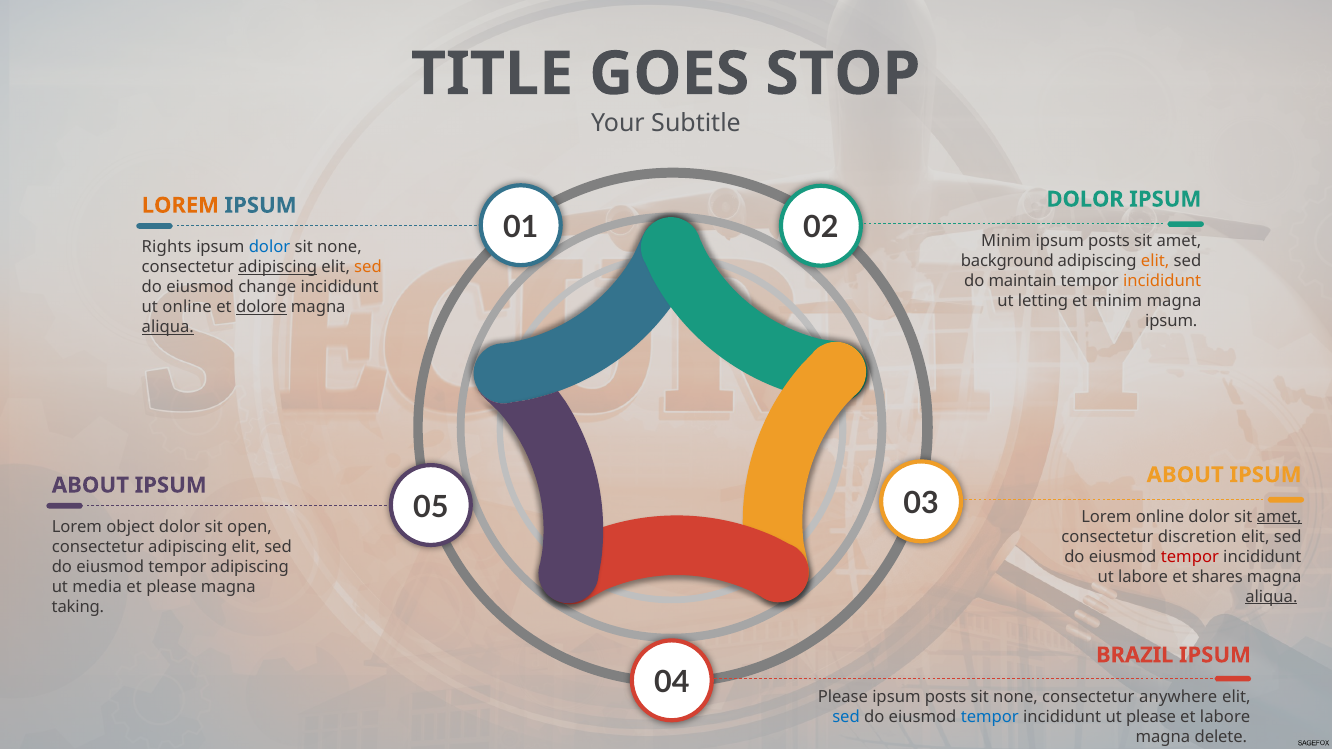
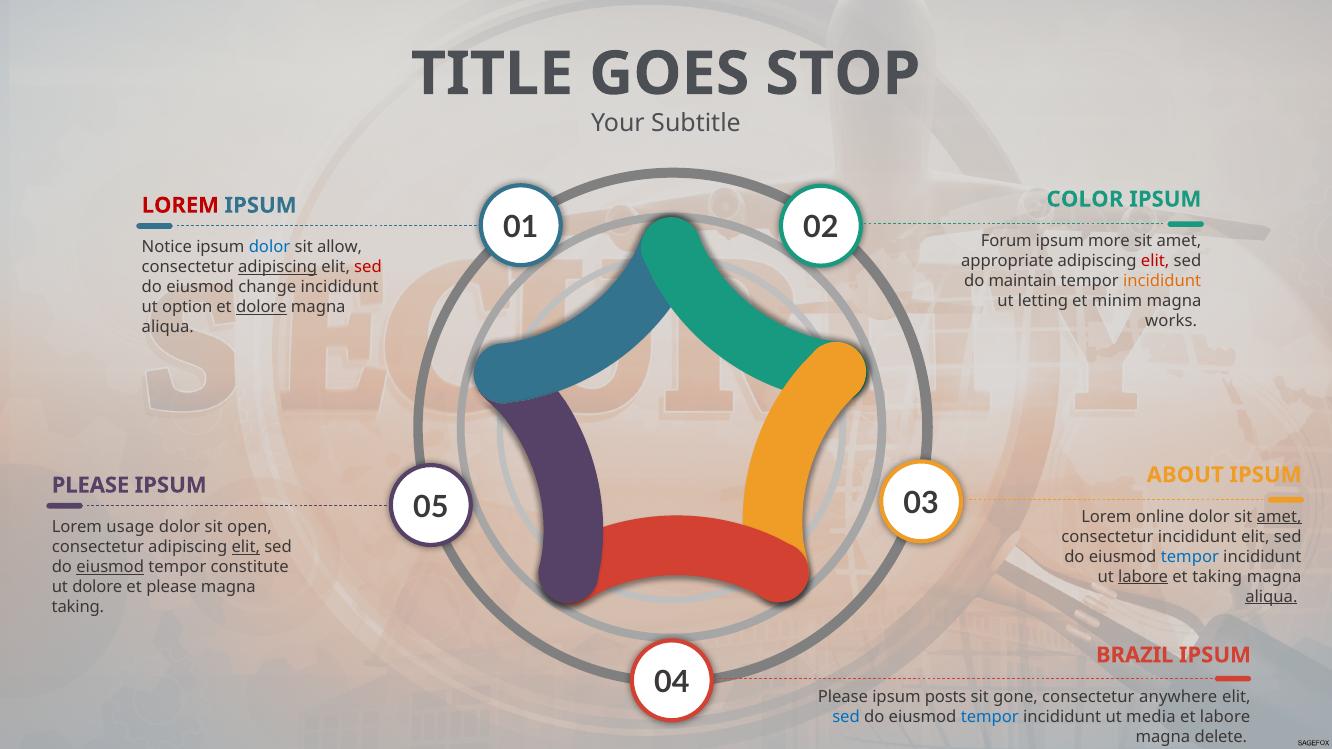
DOLOR at (1085, 199): DOLOR -> COLOR
LOREM at (180, 205) colour: orange -> red
Minim at (1006, 241): Minim -> Forum
posts at (1109, 241): posts -> more
Rights: Rights -> Notice
none at (339, 247): none -> allow
background: background -> appropriate
elit at (1155, 261) colour: orange -> red
sed at (368, 267) colour: orange -> red
ut online: online -> option
ipsum at (1171, 321): ipsum -> works
aliqua at (168, 327) underline: present -> none
ABOUT at (90, 485): ABOUT -> PLEASE
object: object -> usage
consectetur discretion: discretion -> incididunt
elit at (246, 547) underline: none -> present
tempor at (1190, 557) colour: red -> blue
eiusmod at (110, 567) underline: none -> present
tempor adipiscing: adipiscing -> constitute
labore at (1143, 577) underline: none -> present
et shares: shares -> taking
ut media: media -> dolore
none at (1016, 697): none -> gone
ut please: please -> media
